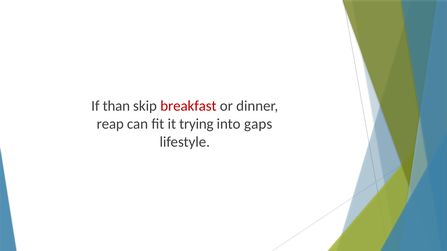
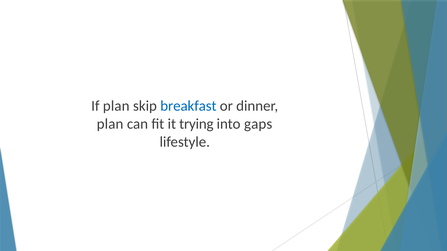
If than: than -> plan
breakfast colour: red -> blue
reap at (110, 124): reap -> plan
